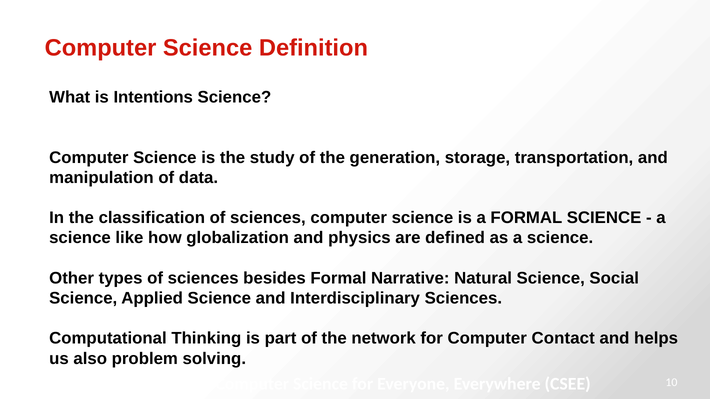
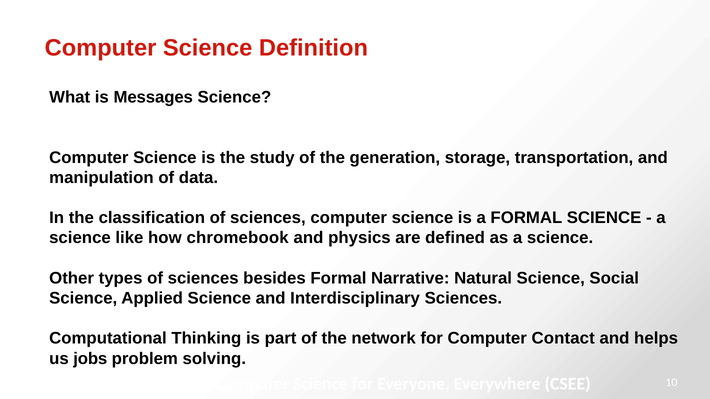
Intentions: Intentions -> Messages
globalization: globalization -> chromebook
also: also -> jobs
